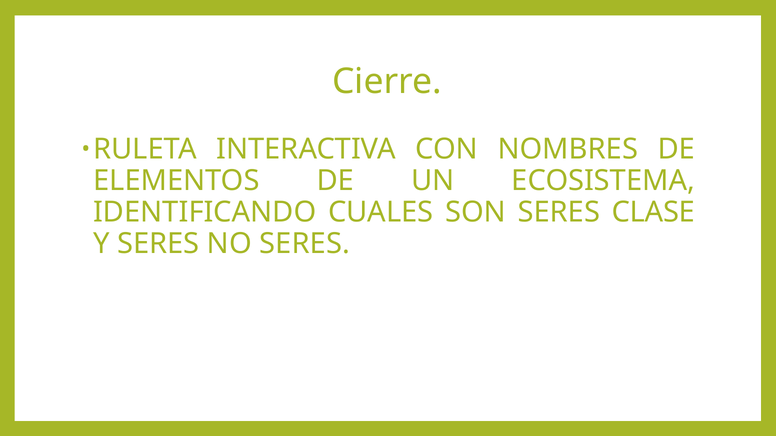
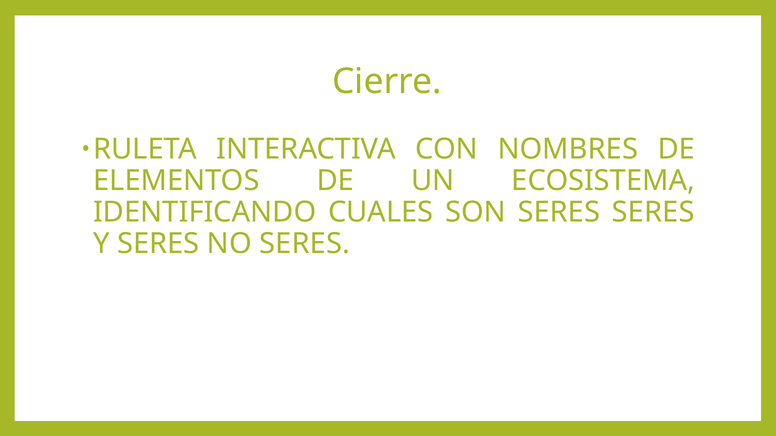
SERES CLASE: CLASE -> SERES
